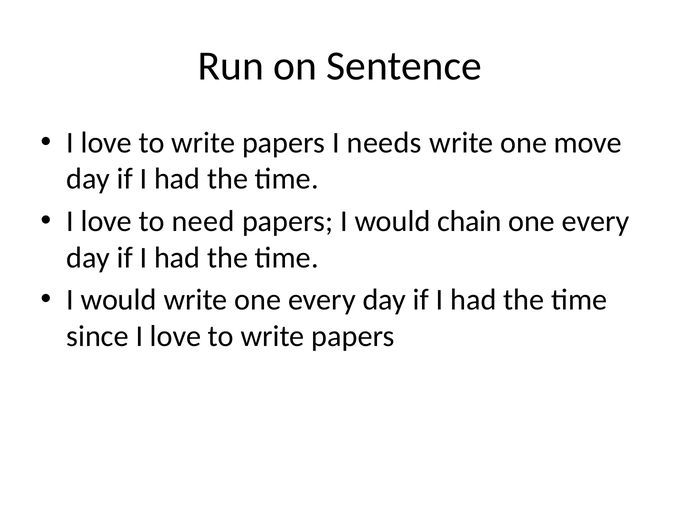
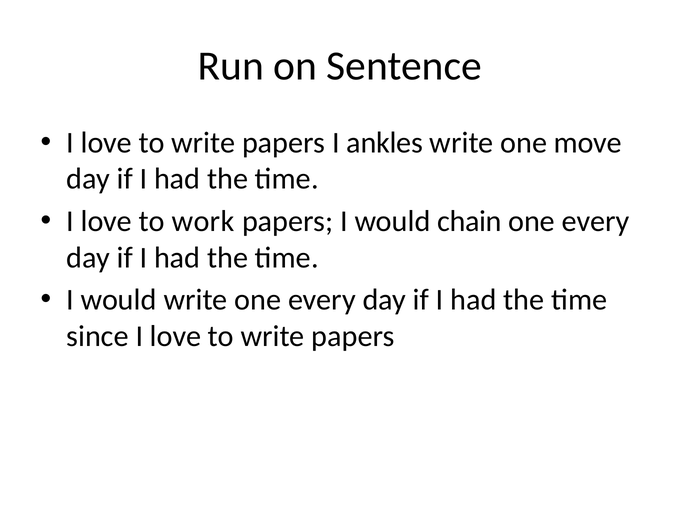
needs: needs -> ankles
need: need -> work
